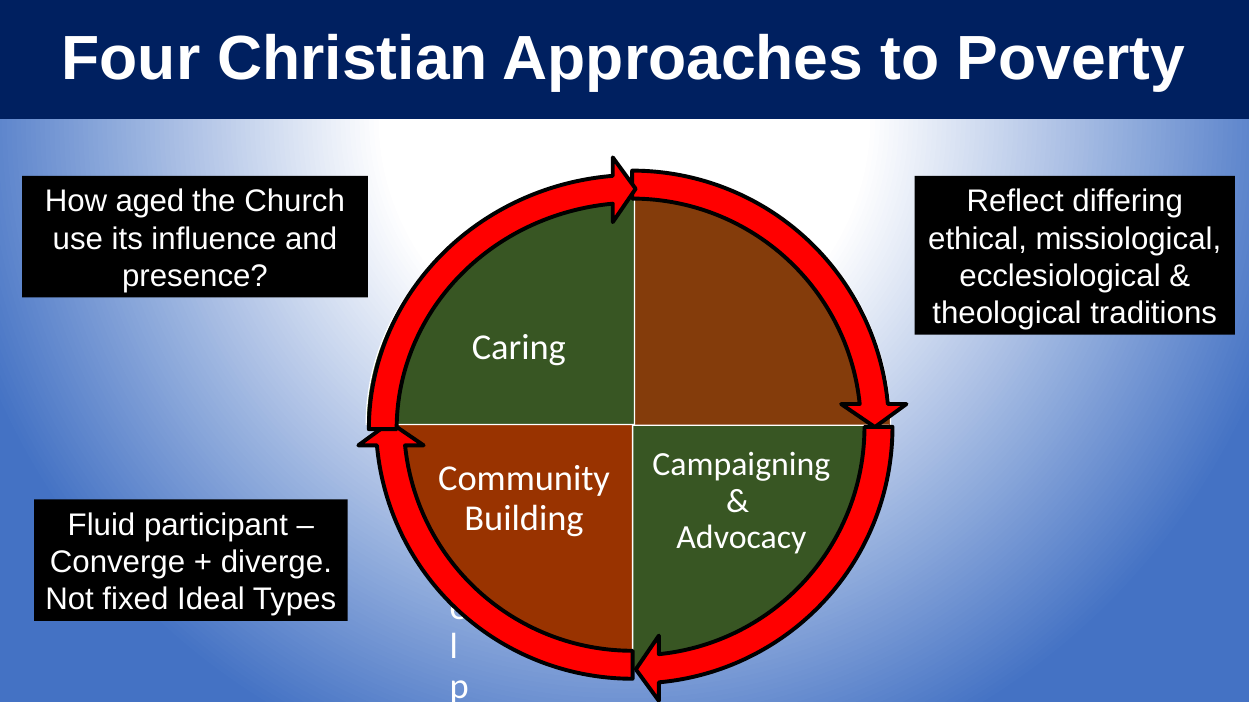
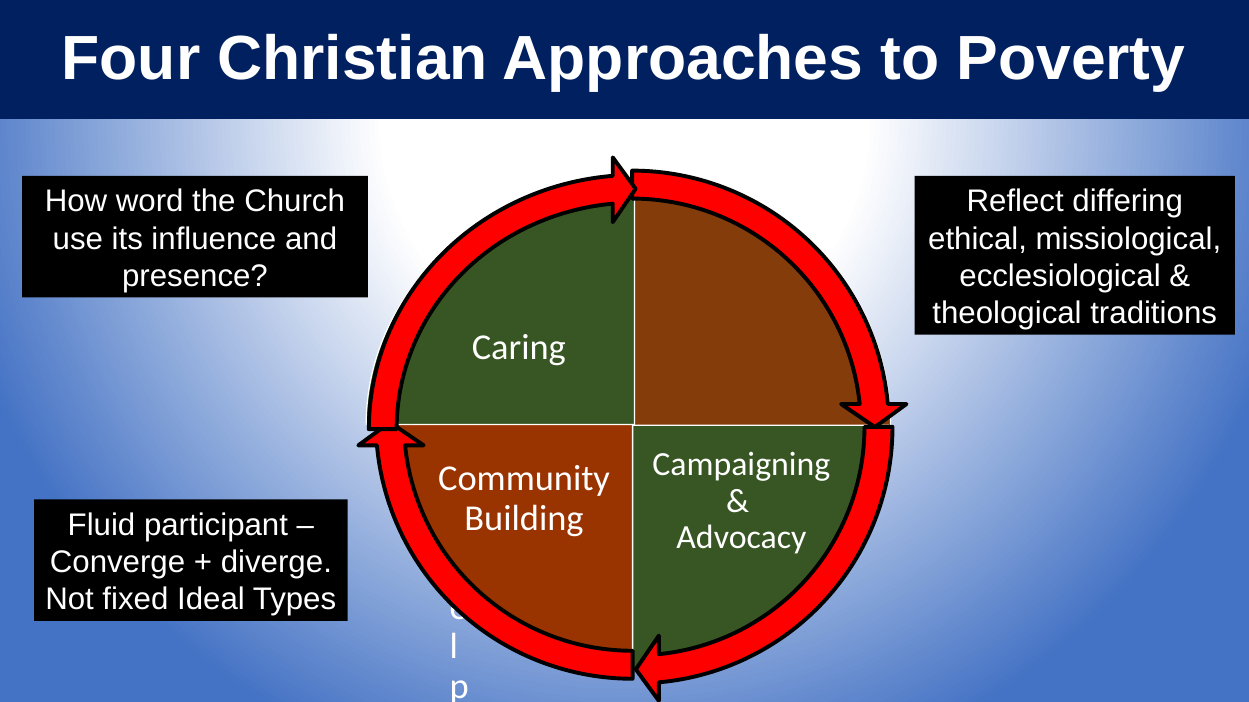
aged: aged -> word
